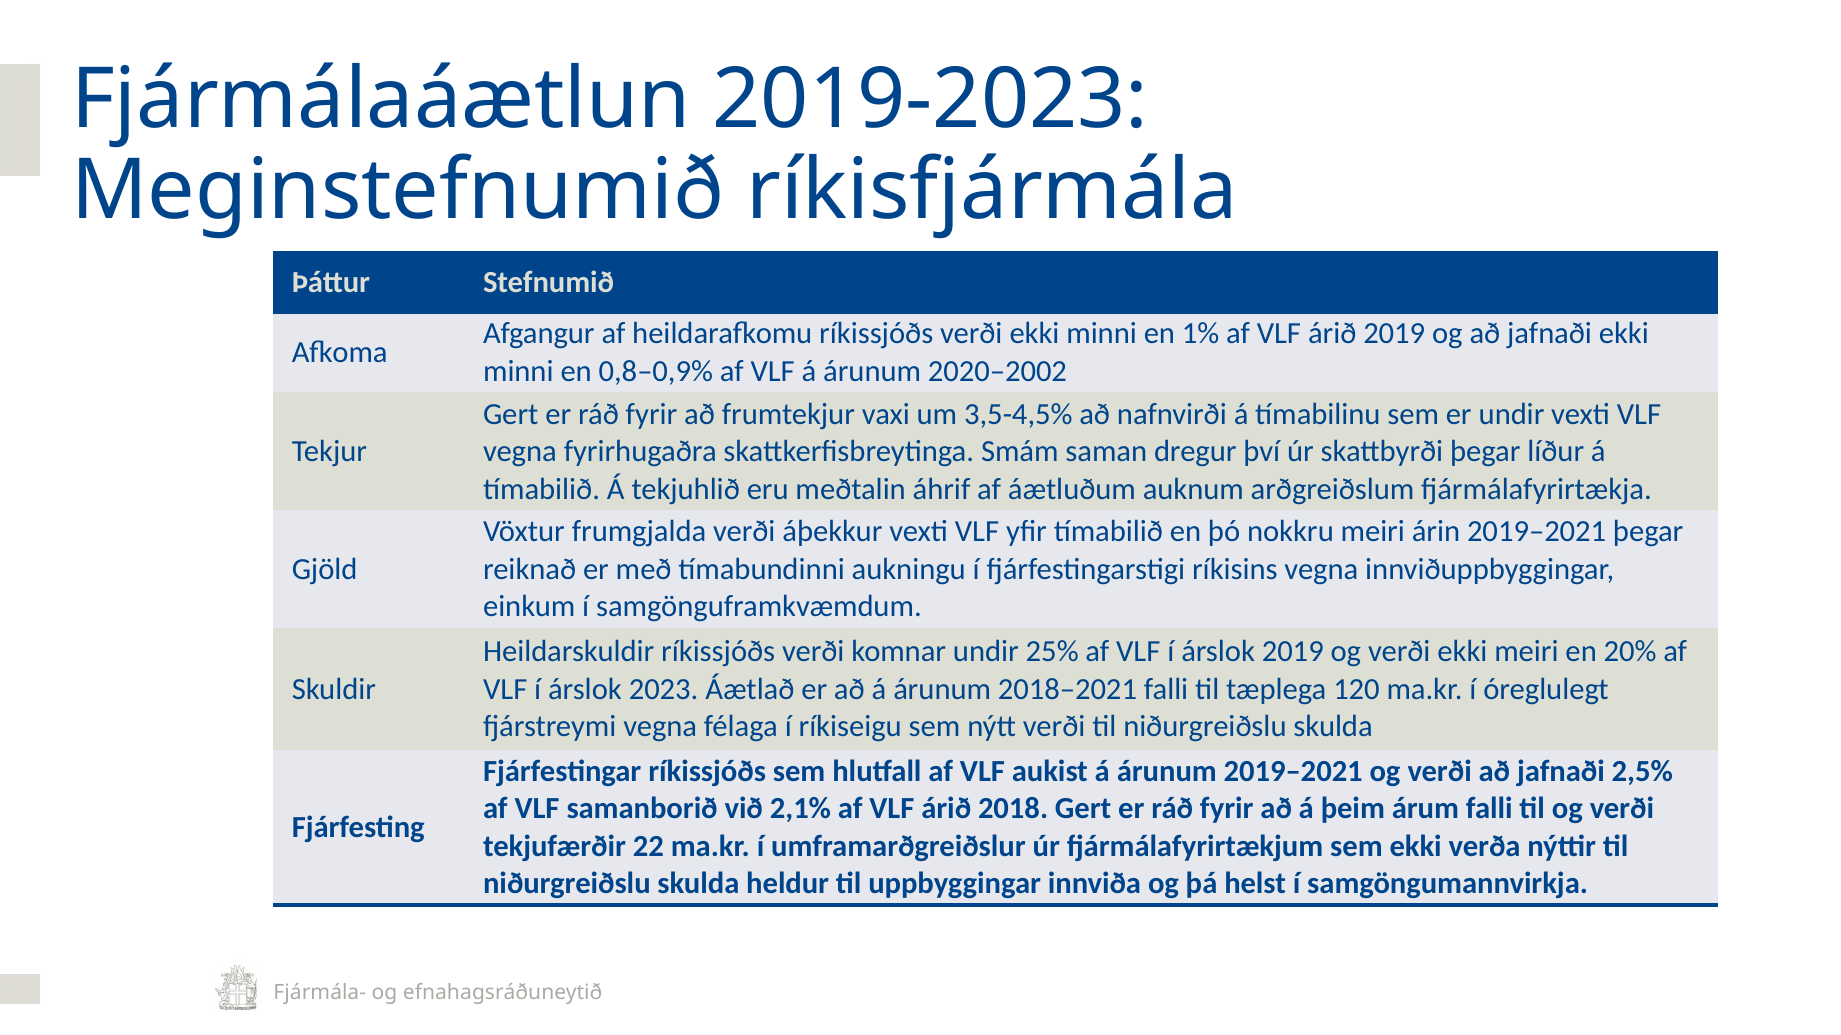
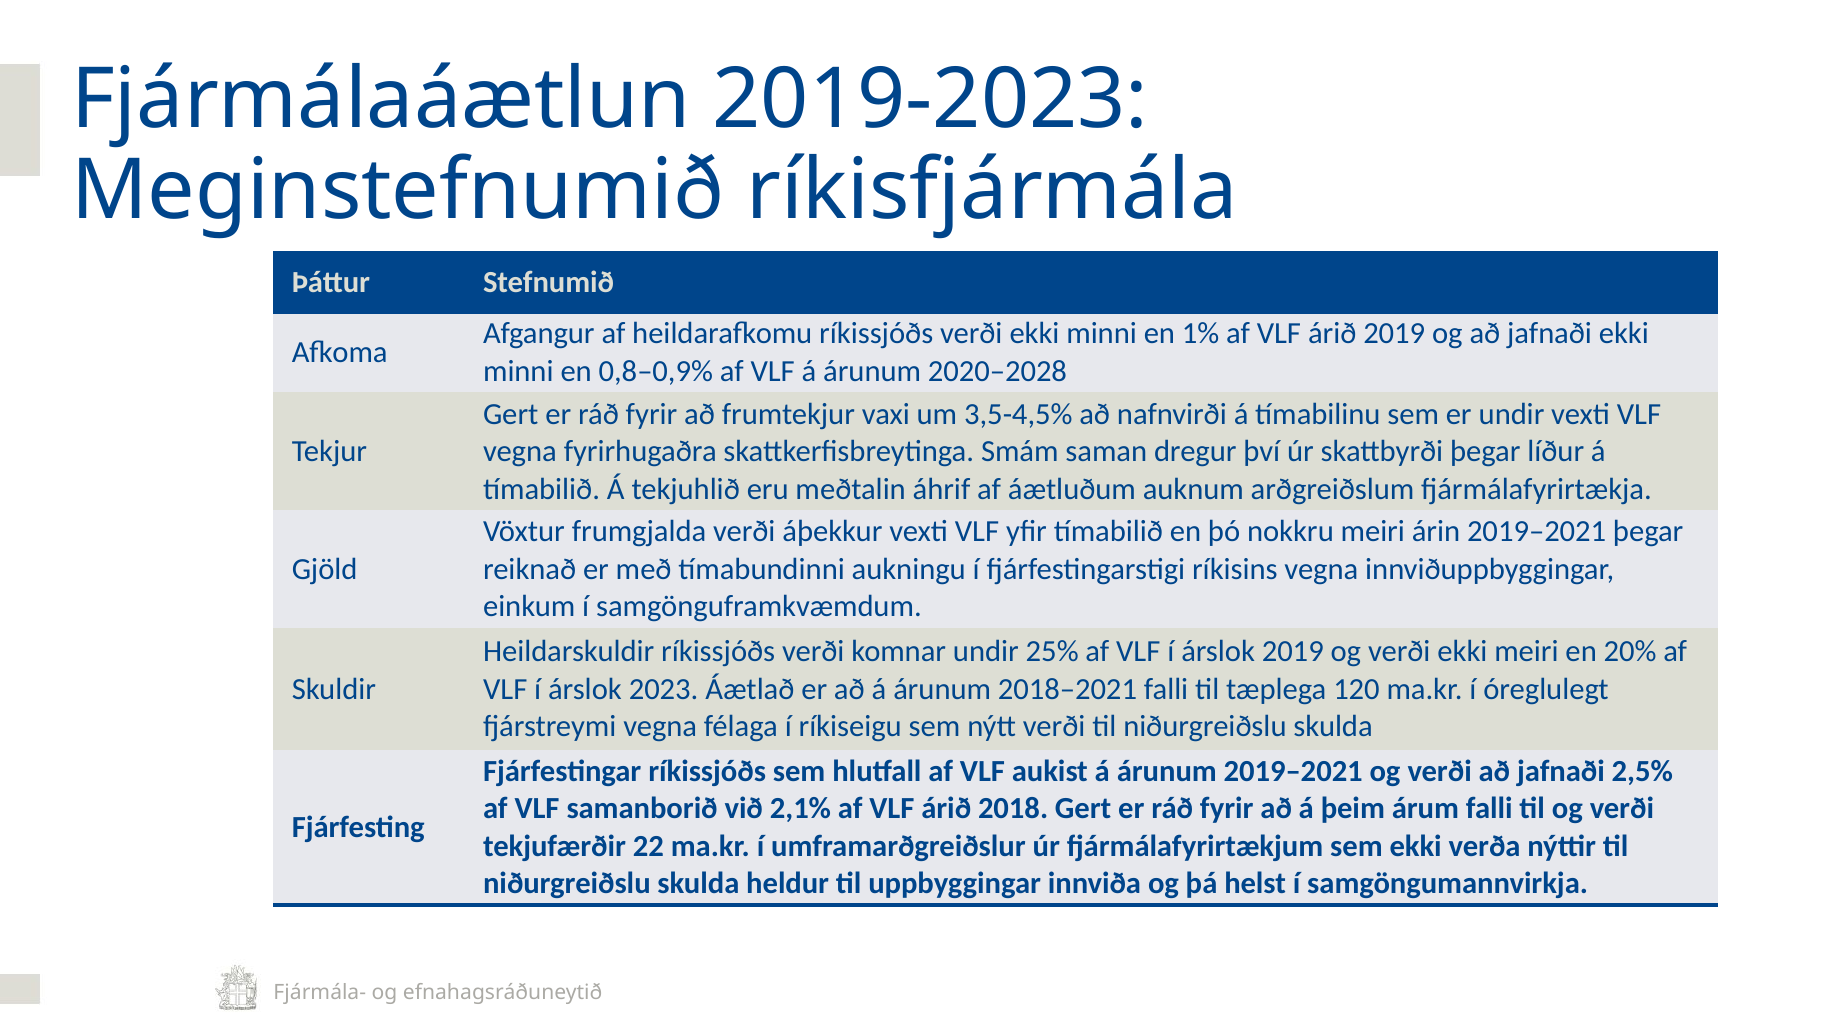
2020–2002: 2020–2002 -> 2020–2028
